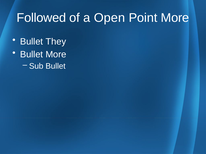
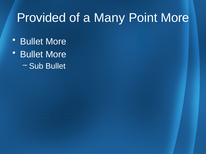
Followed: Followed -> Provided
Open: Open -> Many
They at (56, 42): They -> More
